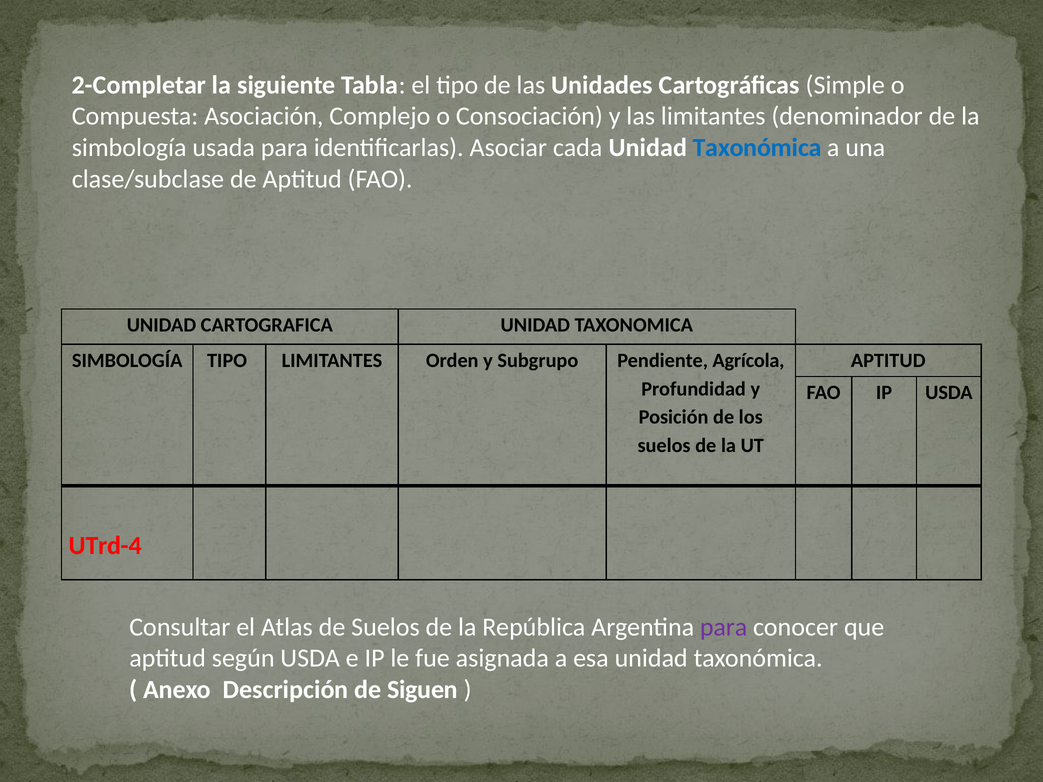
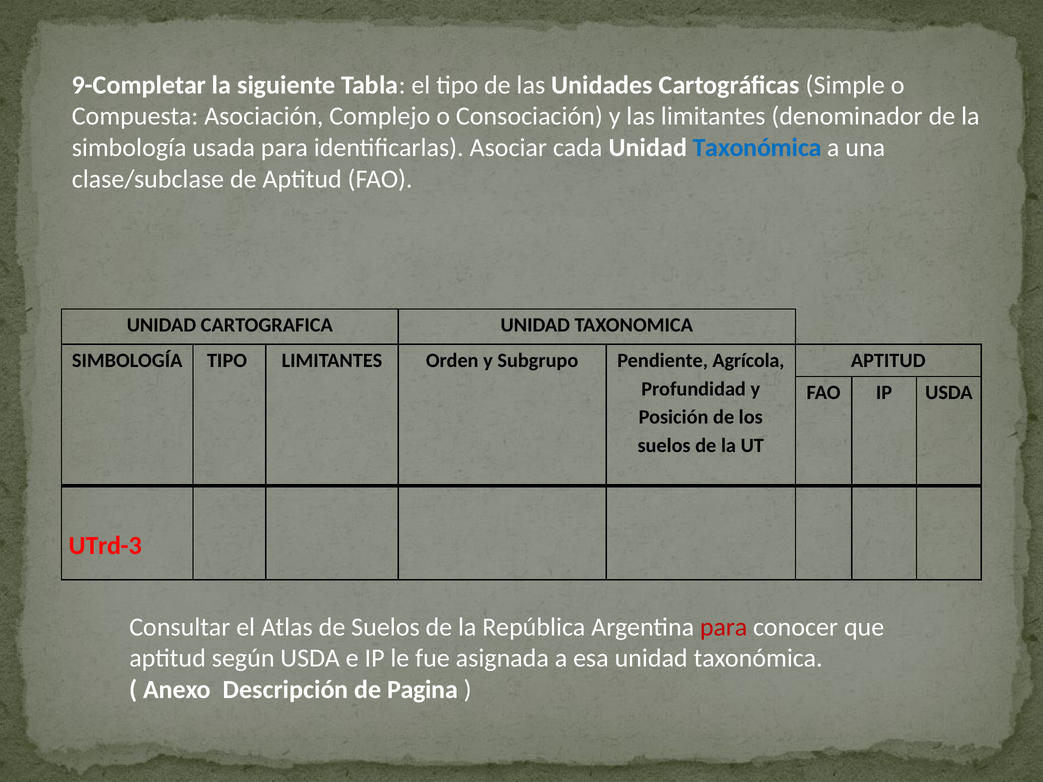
2-Completar: 2-Completar -> 9-Completar
UTrd-4: UTrd-4 -> UTrd-3
para at (724, 627) colour: purple -> red
Siguen: Siguen -> Pagina
